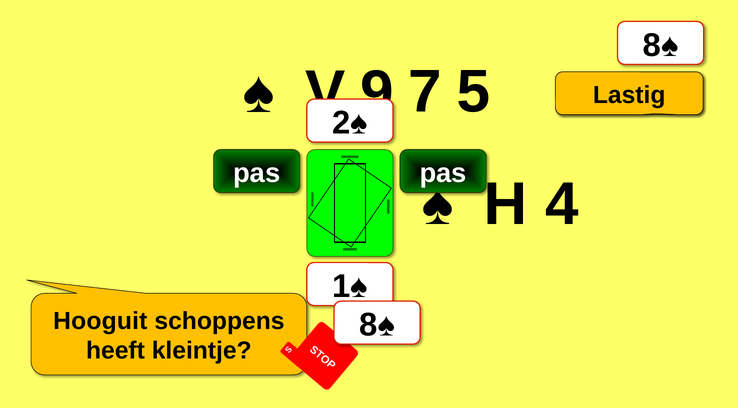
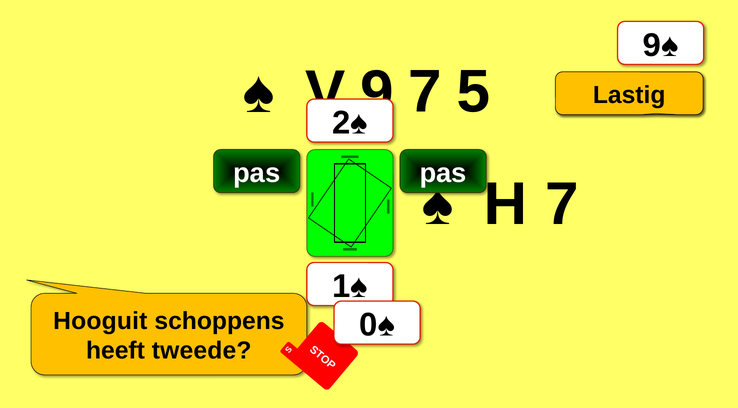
8♠ at (661, 45): 8♠ -> 9♠
4: 4 -> 7
8♠ at (377, 325): 8♠ -> 0♠
kleintje: kleintje -> tweede
